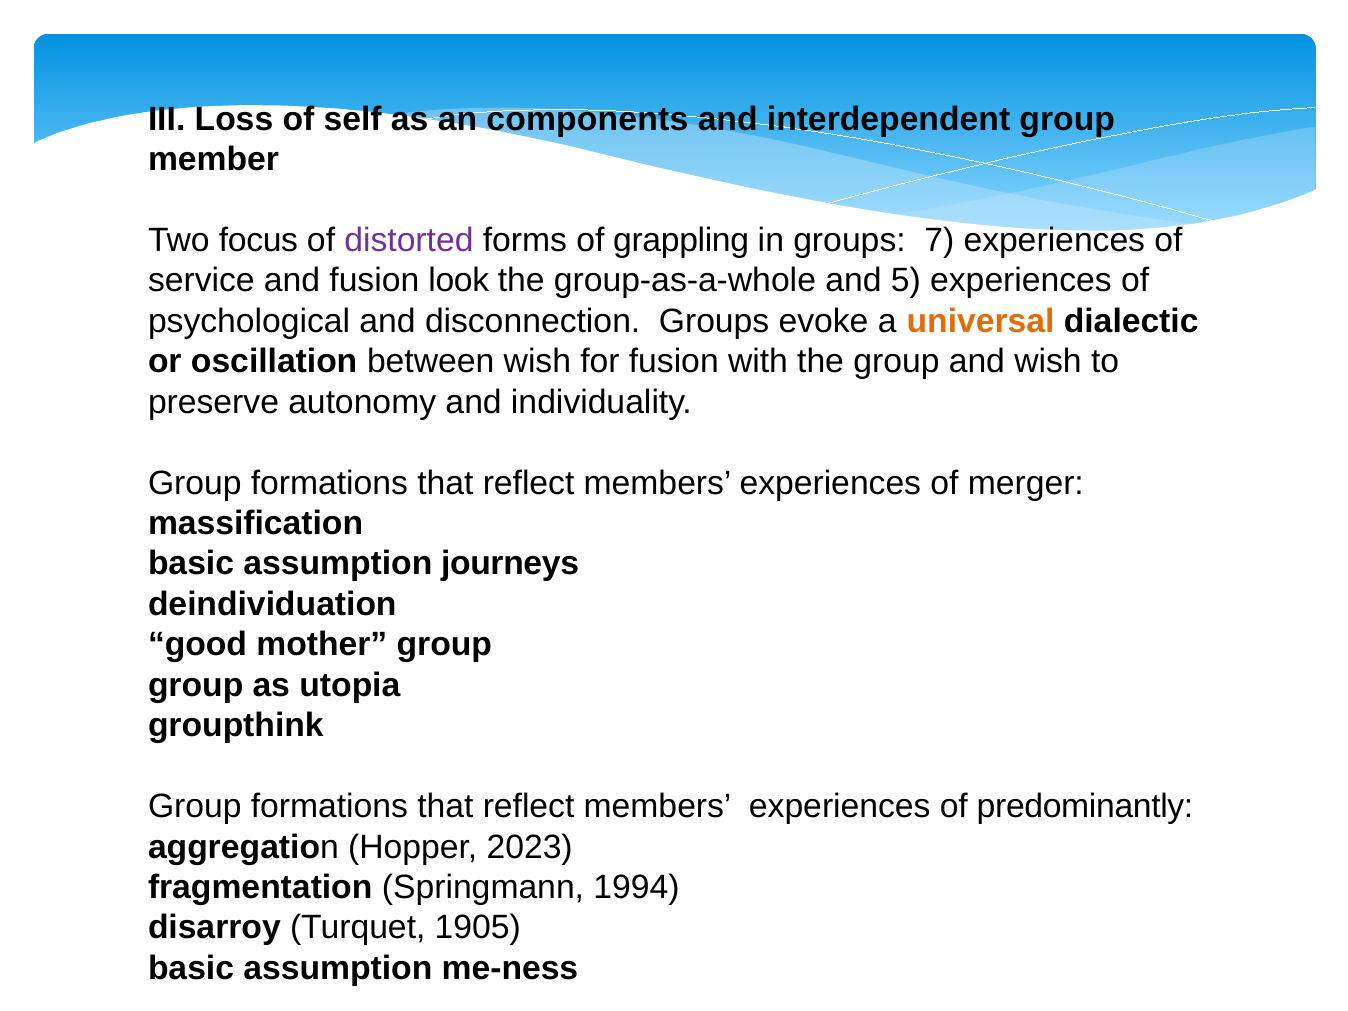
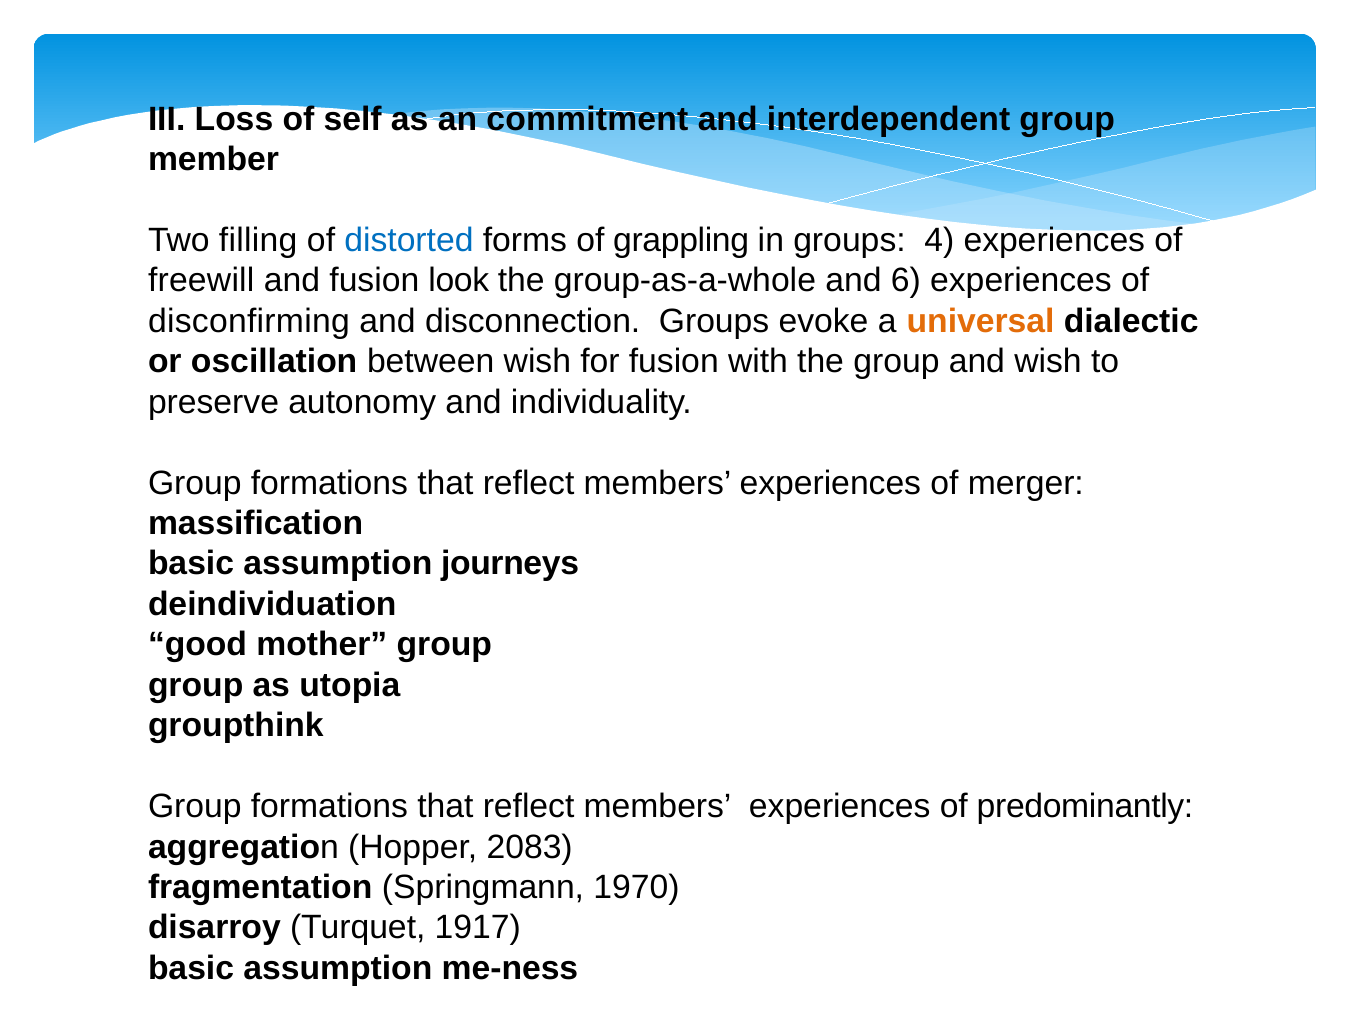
components: components -> commitment
focus: focus -> filling
distorted colour: purple -> blue
7: 7 -> 4
service: service -> freewill
5: 5 -> 6
psychological: psychological -> disconfirming
2023: 2023 -> 2083
1994: 1994 -> 1970
1905: 1905 -> 1917
